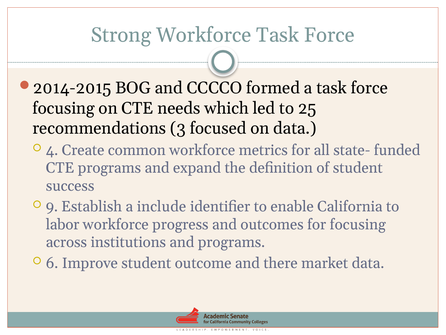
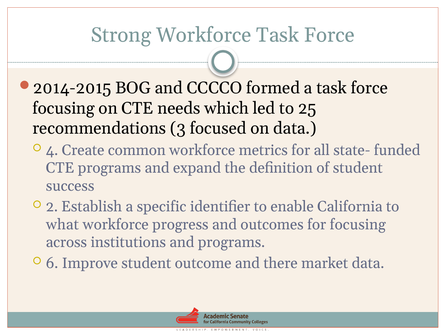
9: 9 -> 2
include: include -> specific
labor: labor -> what
